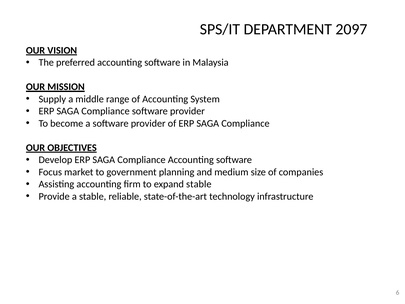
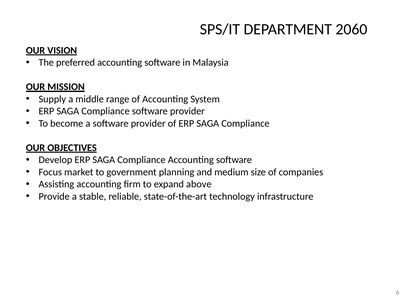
2097: 2097 -> 2060
expand stable: stable -> above
